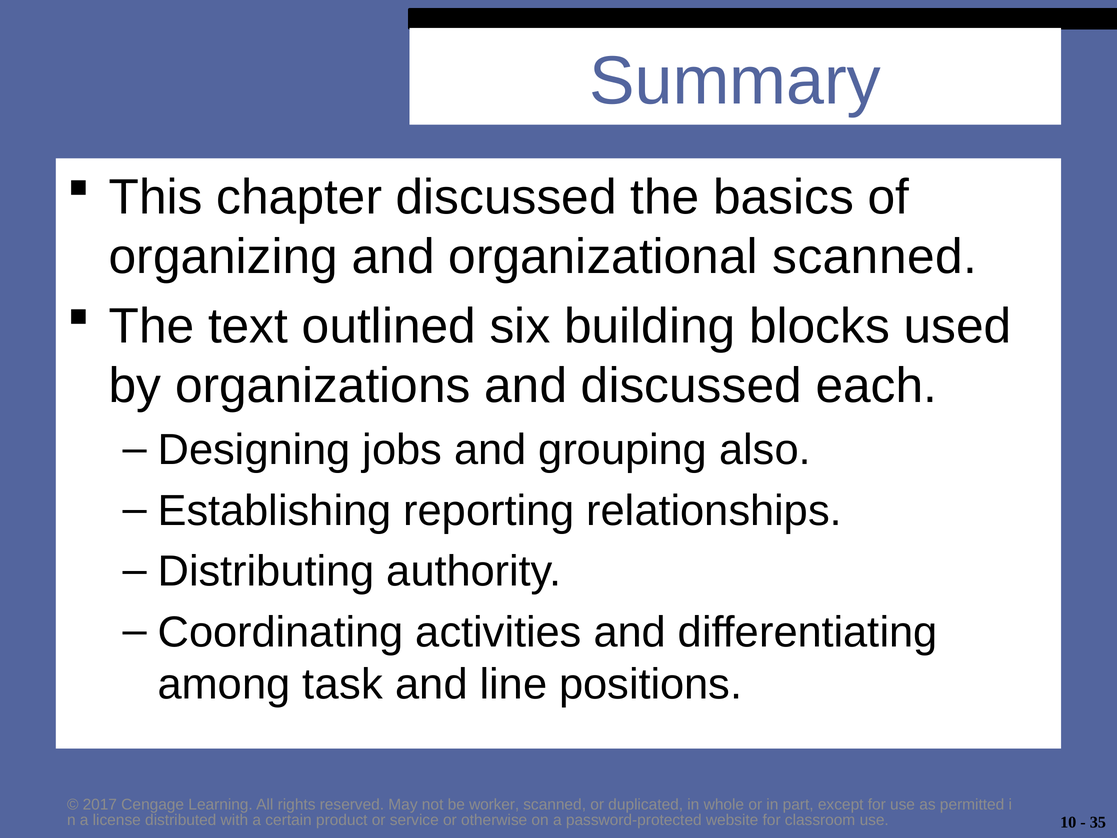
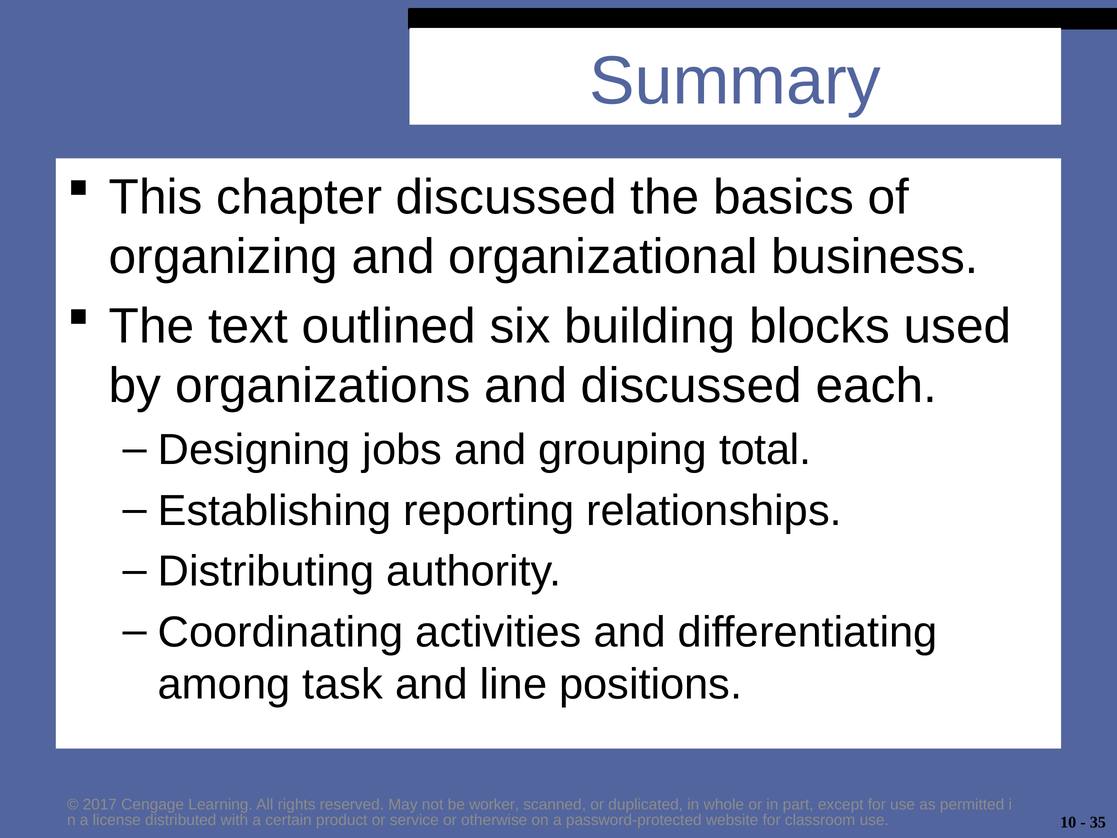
organizational scanned: scanned -> business
also: also -> total
